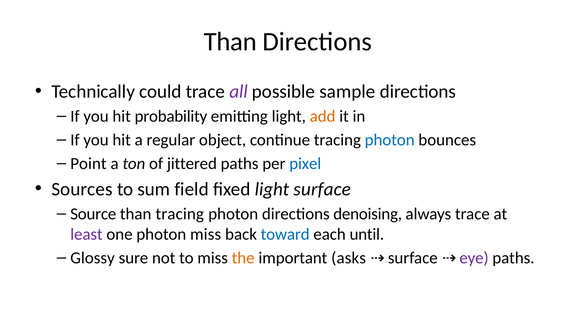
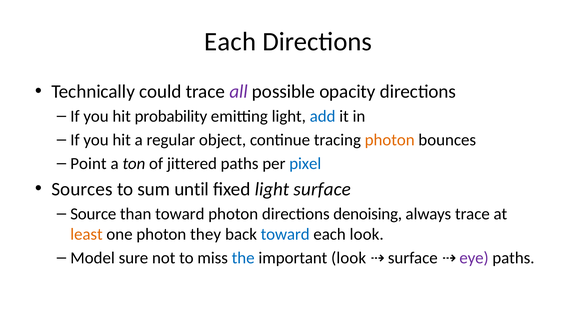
Than at (230, 42): Than -> Each
sample: sample -> opacity
add colour: orange -> blue
photon at (390, 140) colour: blue -> orange
field: field -> until
than tracing: tracing -> toward
least colour: purple -> orange
photon miss: miss -> they
each until: until -> look
Glossy: Glossy -> Model
the colour: orange -> blue
important asks: asks -> look
